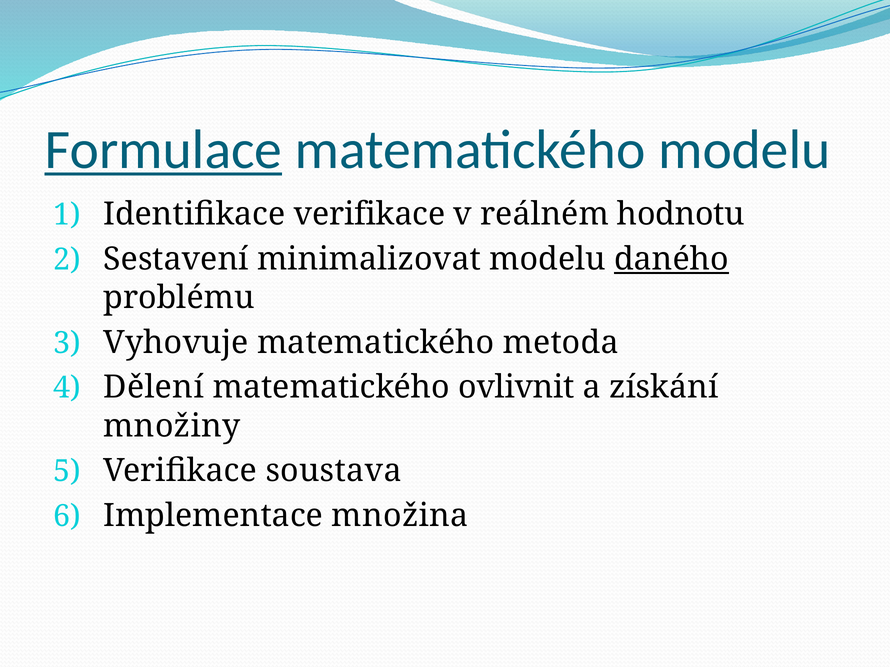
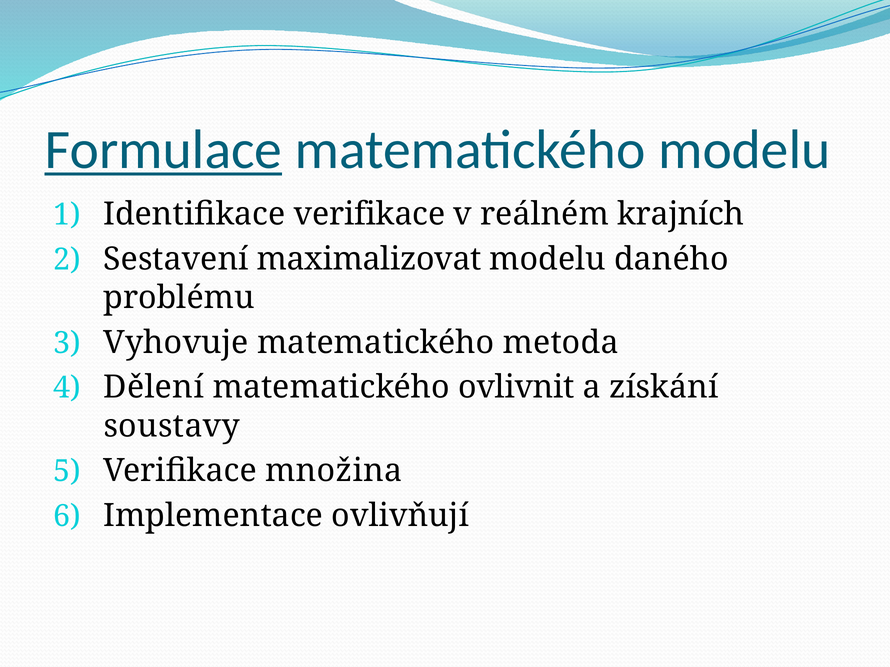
hodnotu: hodnotu -> krajních
minimalizovat: minimalizovat -> maximalizovat
daného underline: present -> none
množiny: množiny -> soustavy
soustava: soustava -> množina
množina: množina -> ovlivňují
